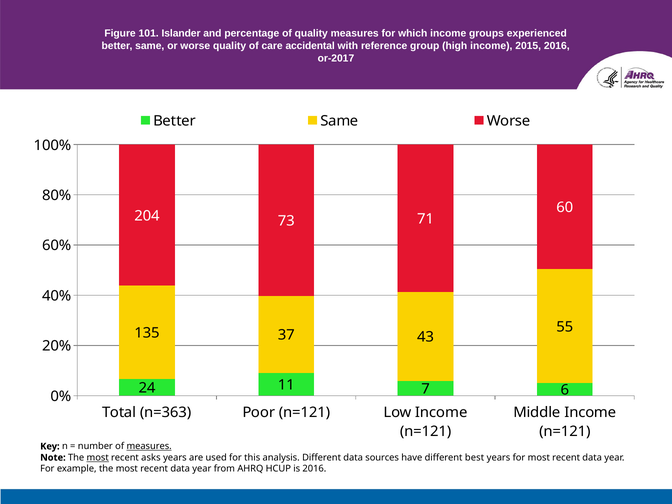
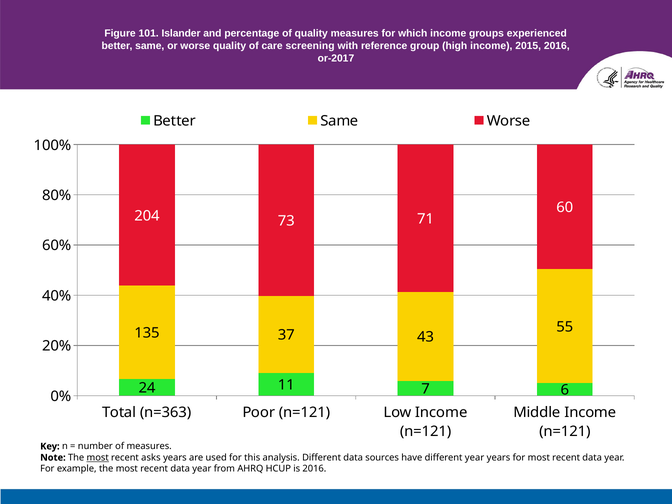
accidental: accidental -> screening
measures at (149, 446) underline: present -> none
different best: best -> year
